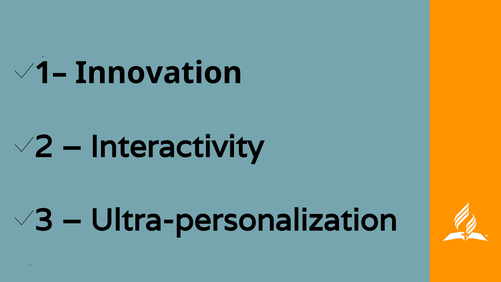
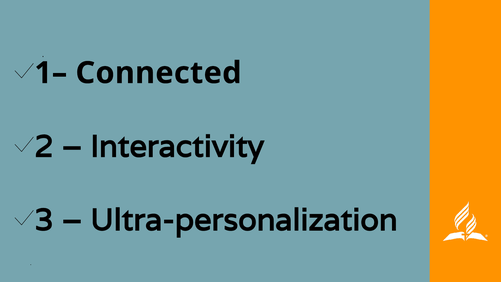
Innovation: Innovation -> Connected
